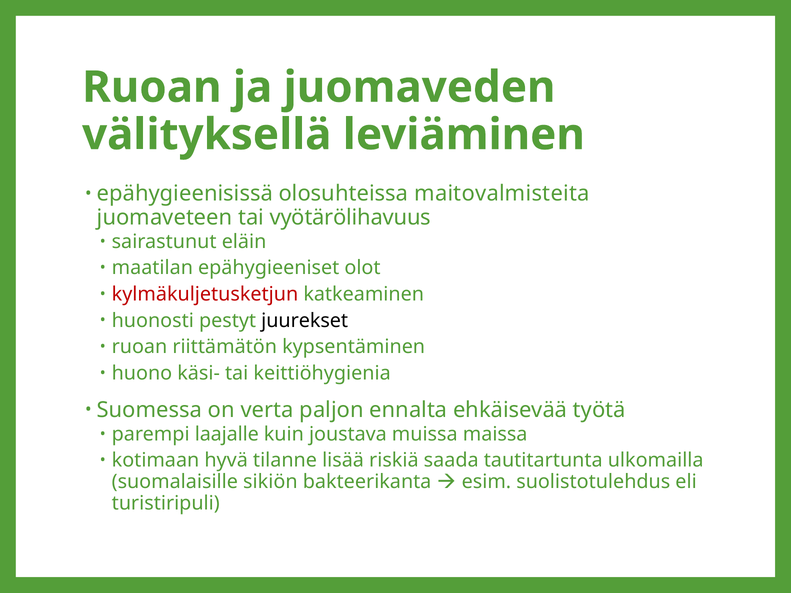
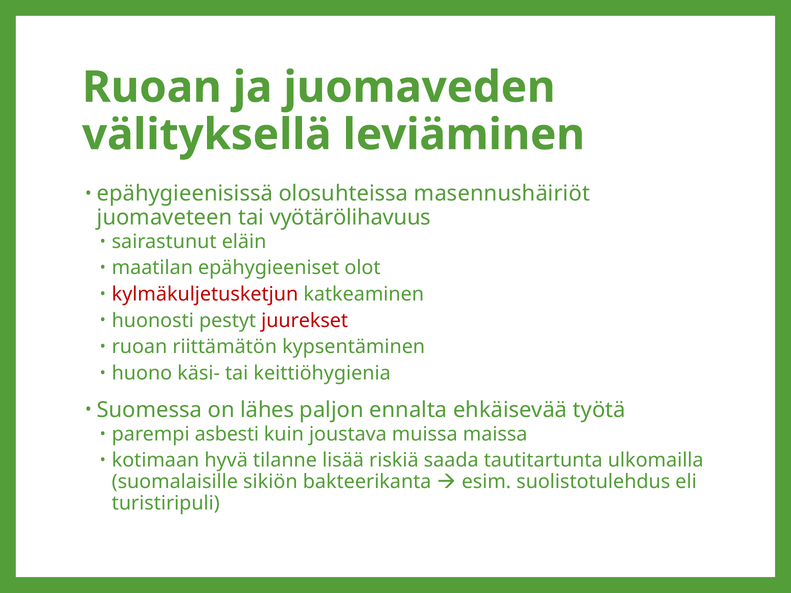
maitovalmisteita: maitovalmisteita -> masennushäiriöt
juurekset colour: black -> red
verta: verta -> lähes
laajalle: laajalle -> asbesti
